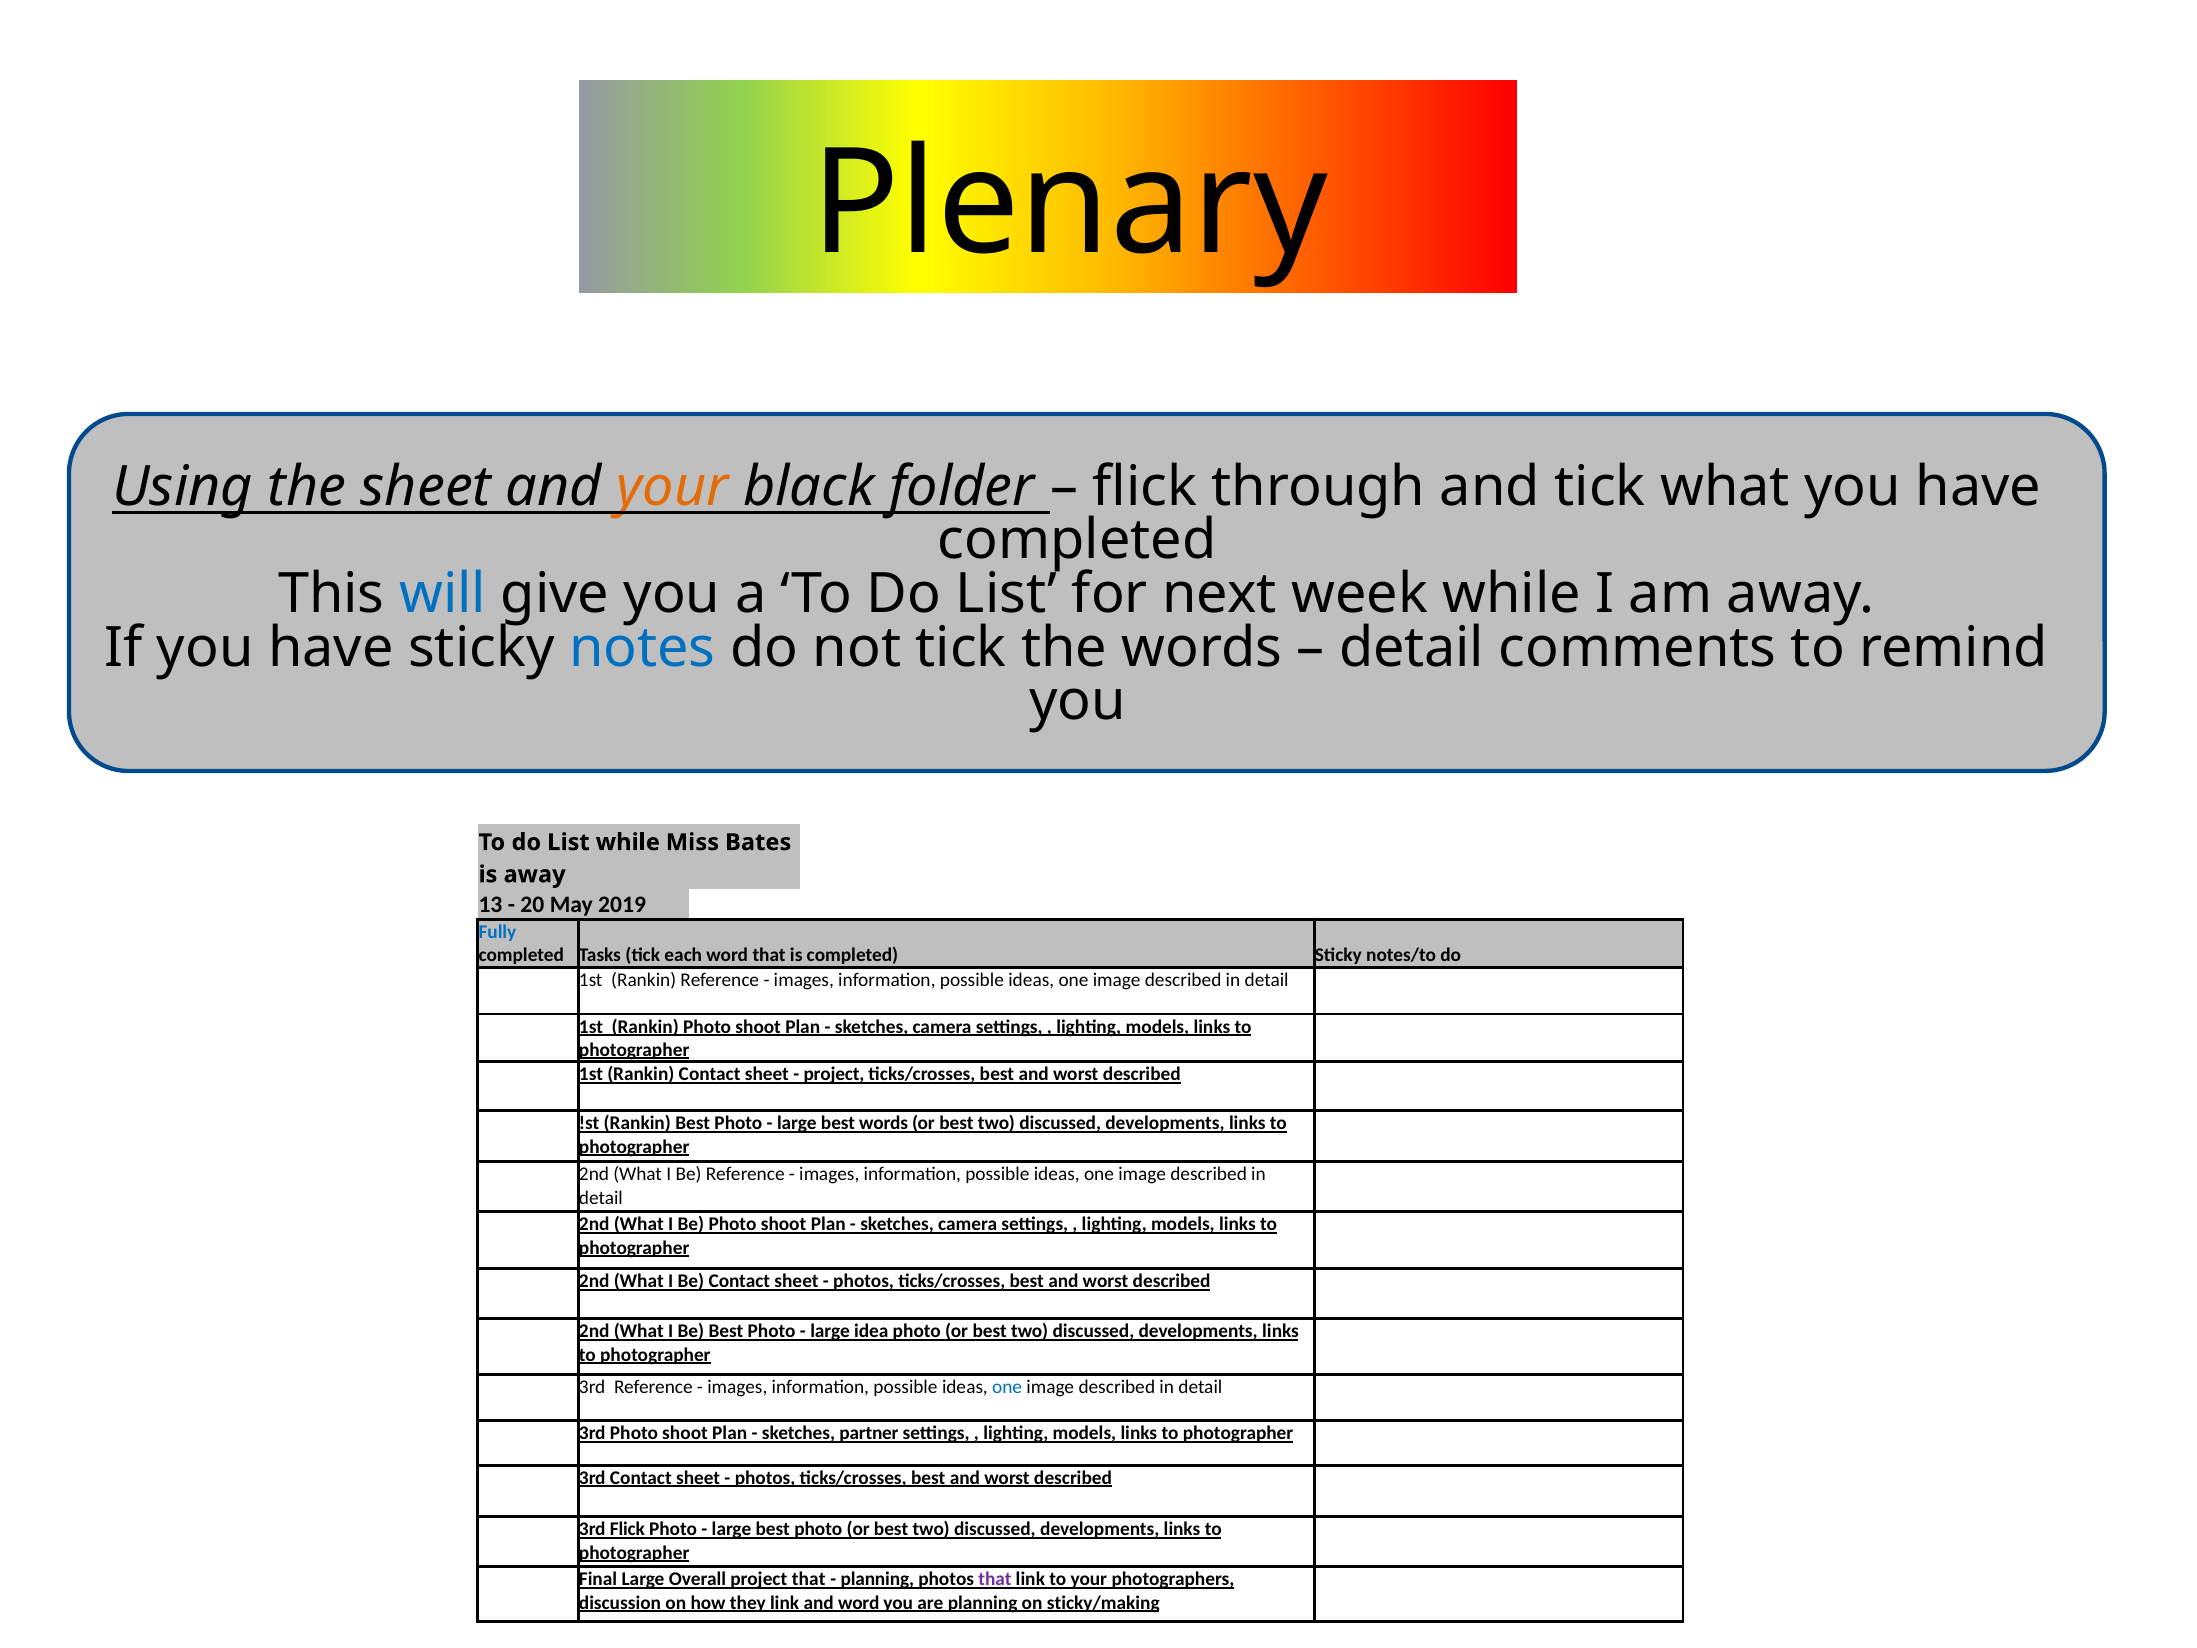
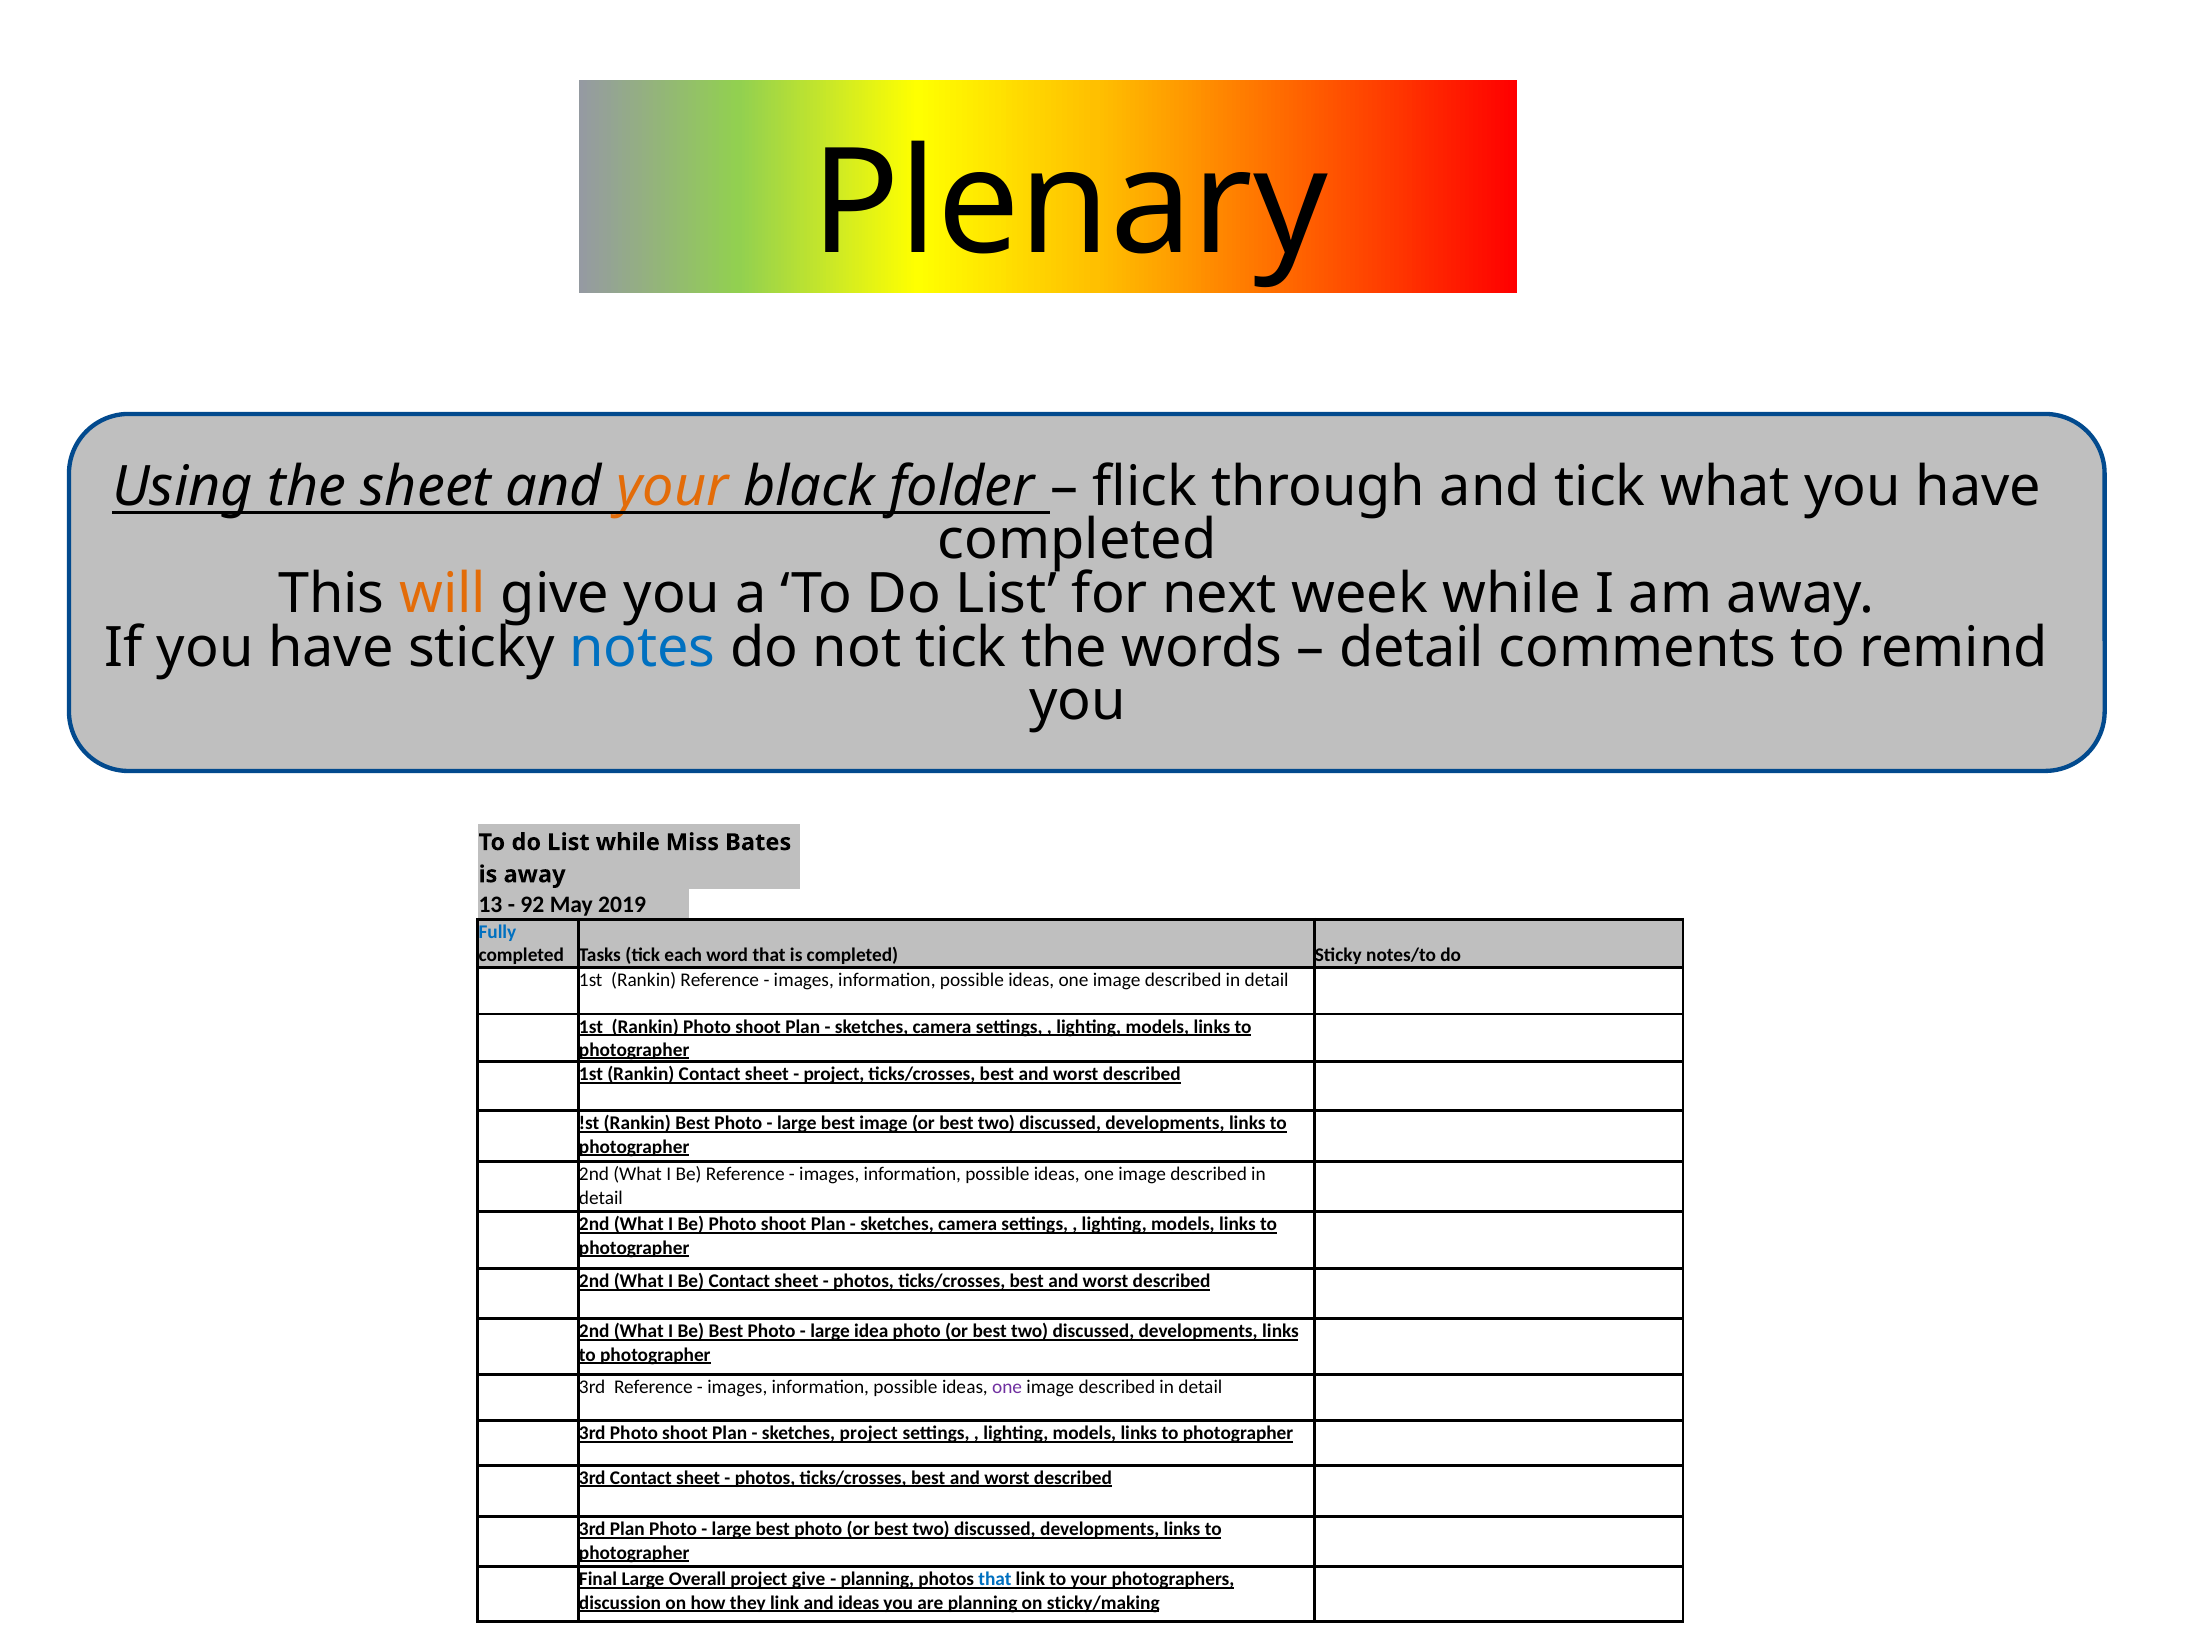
will colour: blue -> orange
20: 20 -> 92
best words: words -> image
one at (1007, 1387) colour: blue -> purple
sketches partner: partner -> project
3rd Flick: Flick -> Plan
project that: that -> give
that at (995, 1579) colour: purple -> blue
and word: word -> ideas
